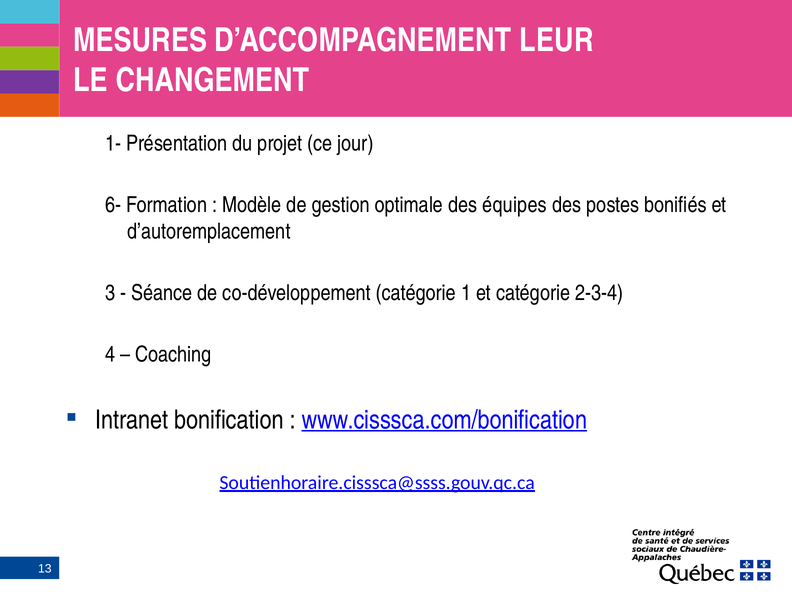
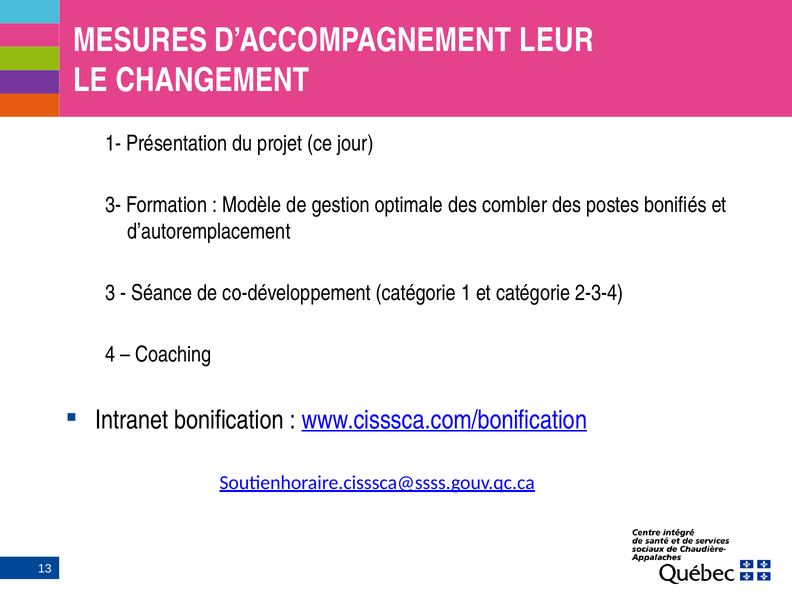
6-: 6- -> 3-
équipes: équipes -> combler
